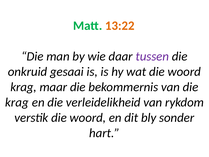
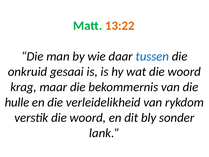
tussen colour: purple -> blue
krag at (17, 102): krag -> hulle
hart: hart -> lank
